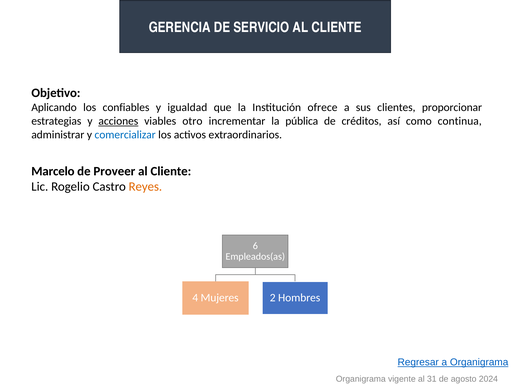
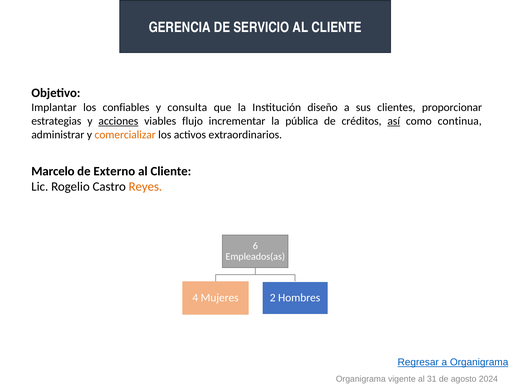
Aplicando: Aplicando -> Implantar
igualdad: igualdad -> consulta
ofrece: ofrece -> diseño
otro: otro -> flujo
así underline: none -> present
comercializar colour: blue -> orange
Proveer: Proveer -> Externo
